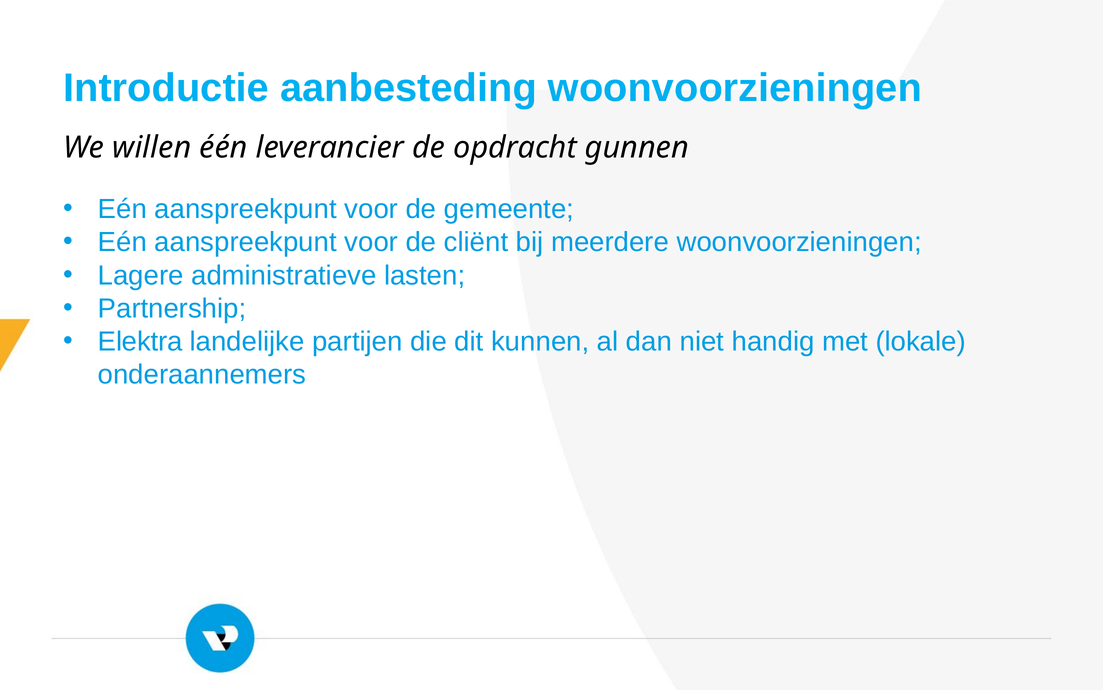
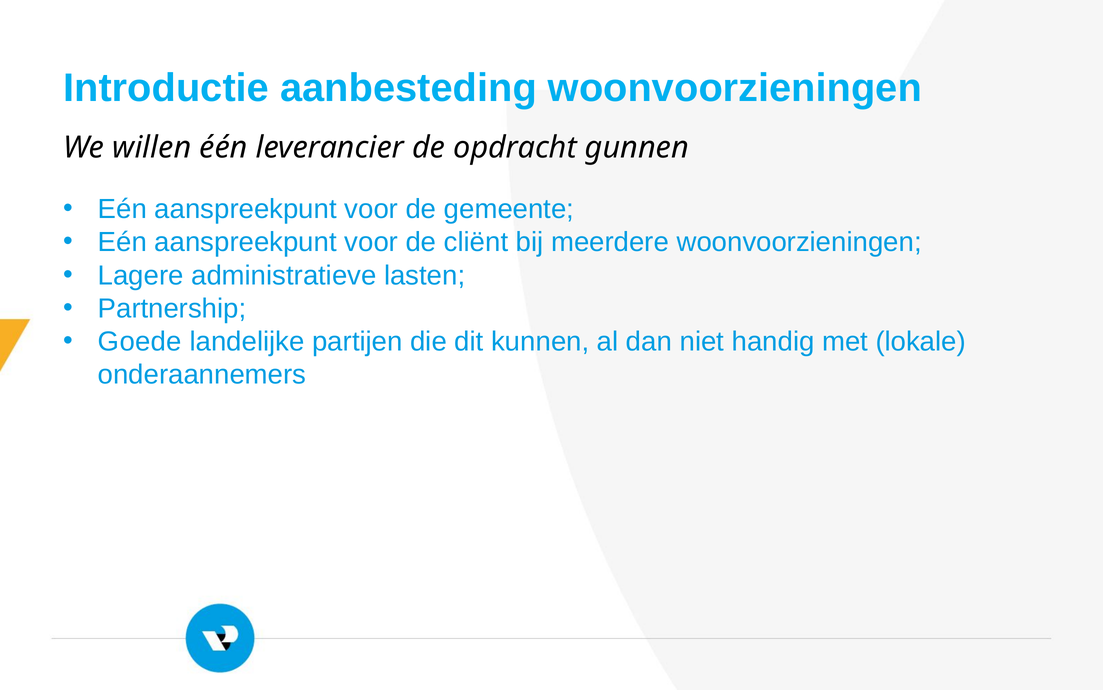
Elektra: Elektra -> Goede
